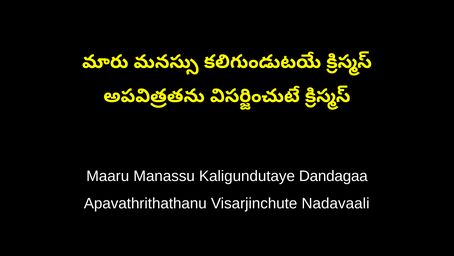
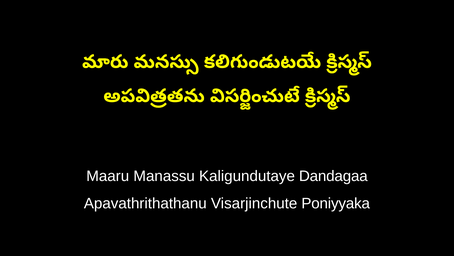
Nadavaali: Nadavaali -> Poniyyaka
